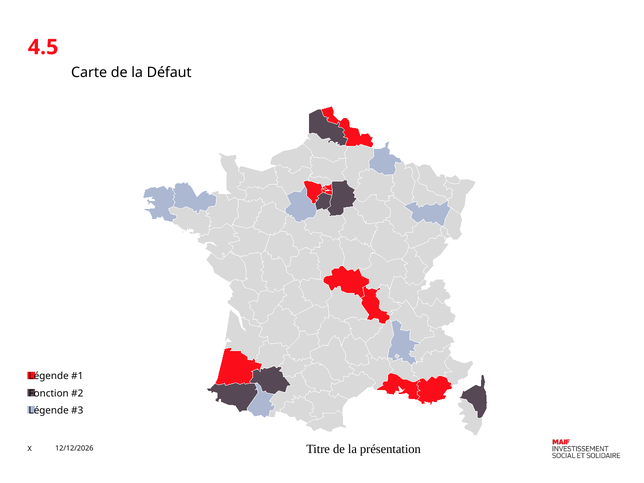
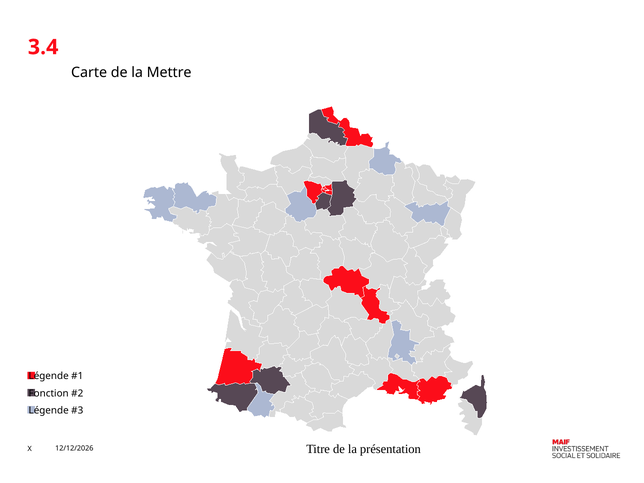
4.5: 4.5 -> 3.4
Défaut: Défaut -> Mettre
